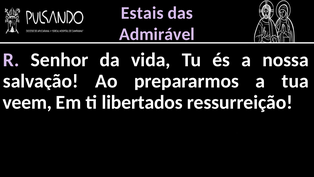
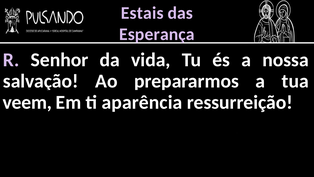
Admirável: Admirável -> Esperança
libertados: libertados -> aparência
